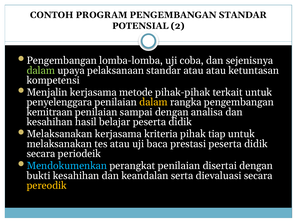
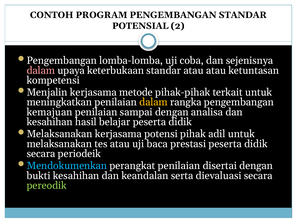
dalam at (41, 70) colour: light green -> pink
pelaksanaan: pelaksanaan -> keterbukaan
penyelenggara: penyelenggara -> meningkatkan
kemitraan: kemitraan -> kemajuan
kriteria: kriteria -> potensi
tiap: tiap -> adil
pereodik colour: yellow -> light green
